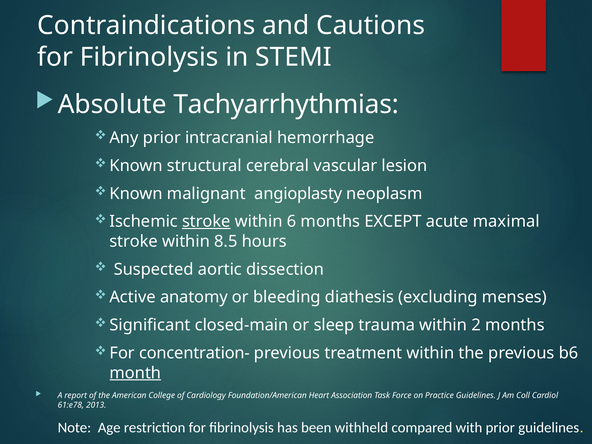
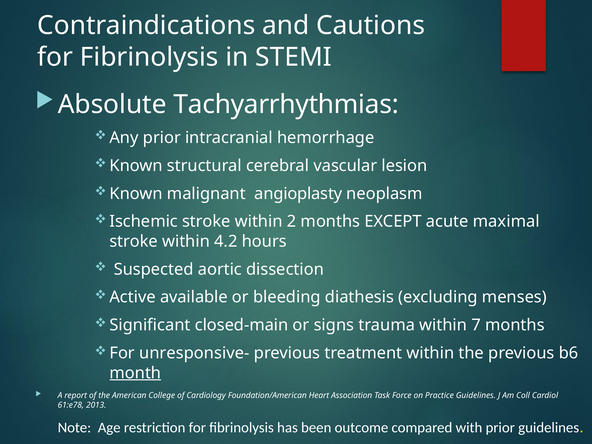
stroke at (206, 222) underline: present -> none
6: 6 -> 2
8.5: 8.5 -> 4.2
anatomy: anatomy -> available
sleep: sleep -> signs
2: 2 -> 7
concentration-: concentration- -> unresponsive-
withheld: withheld -> outcome
